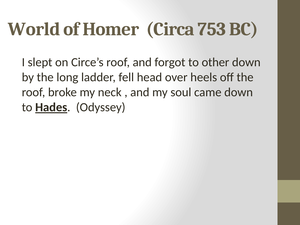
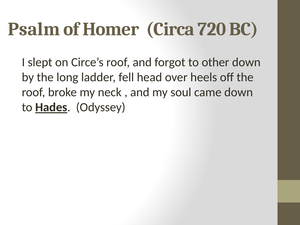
World: World -> Psalm
753: 753 -> 720
